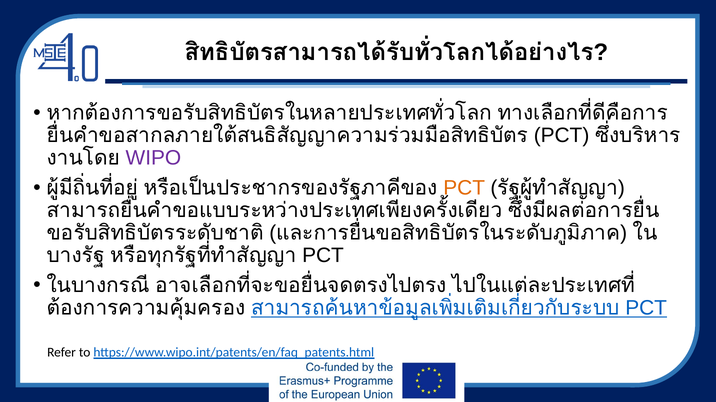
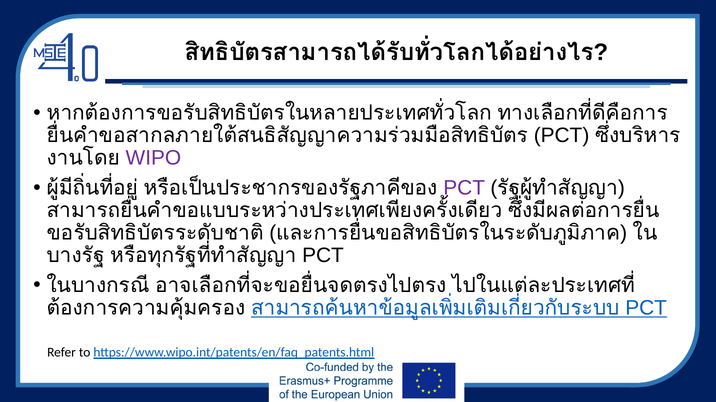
PCT at (464, 188) colour: orange -> purple
